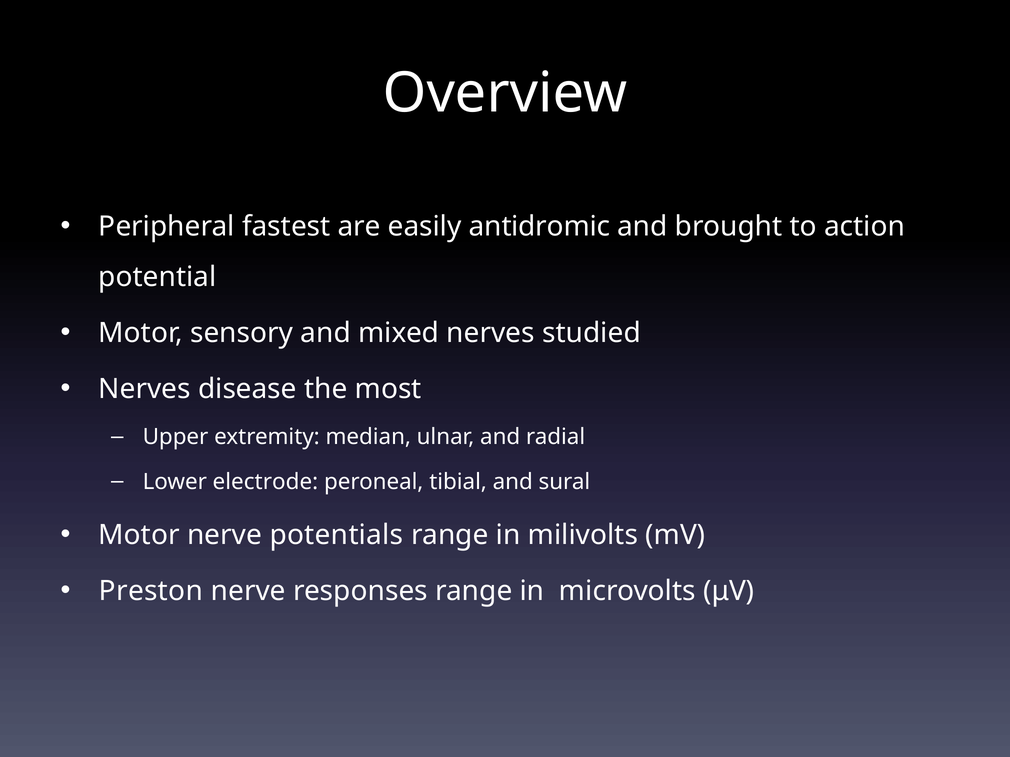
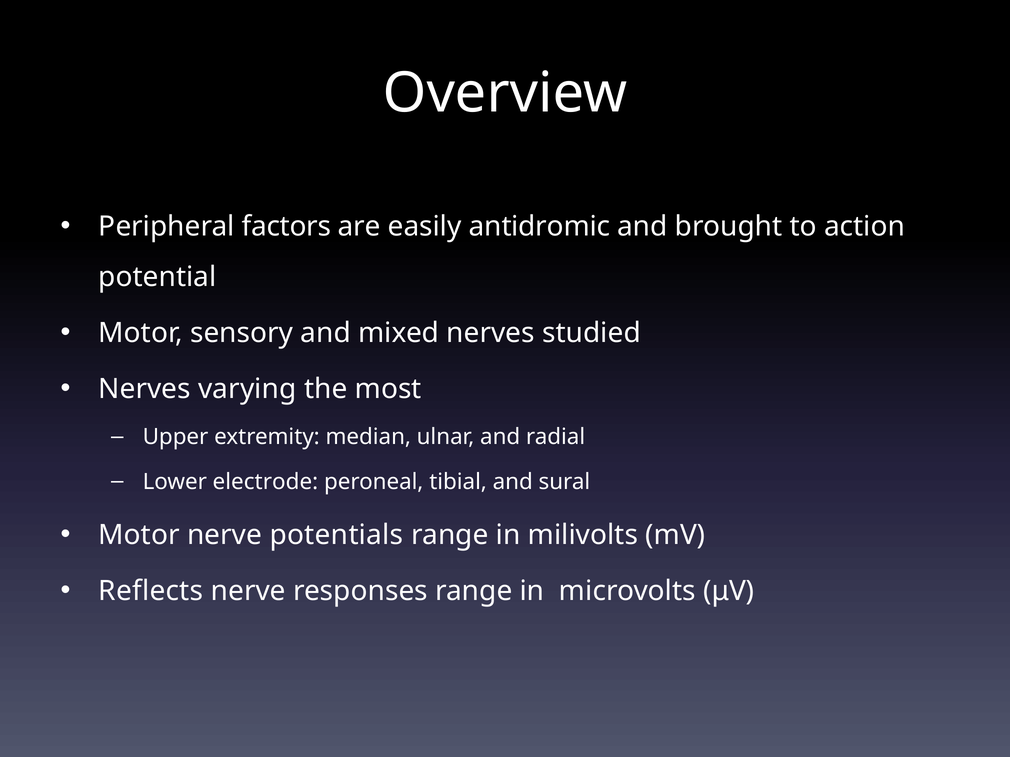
fastest: fastest -> factors
disease: disease -> varying
Preston: Preston -> Reflects
